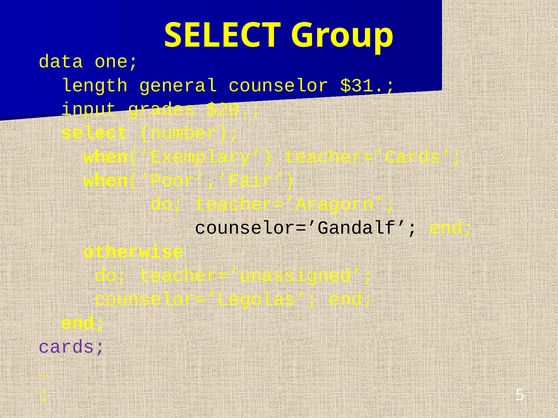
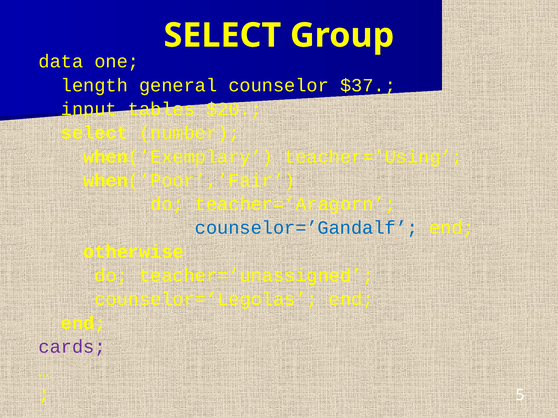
$31: $31 -> $37
grades: grades -> tables
teacher=’Cards: teacher=’Cards -> teacher=’Using
counselor=’Gandalf colour: black -> blue
